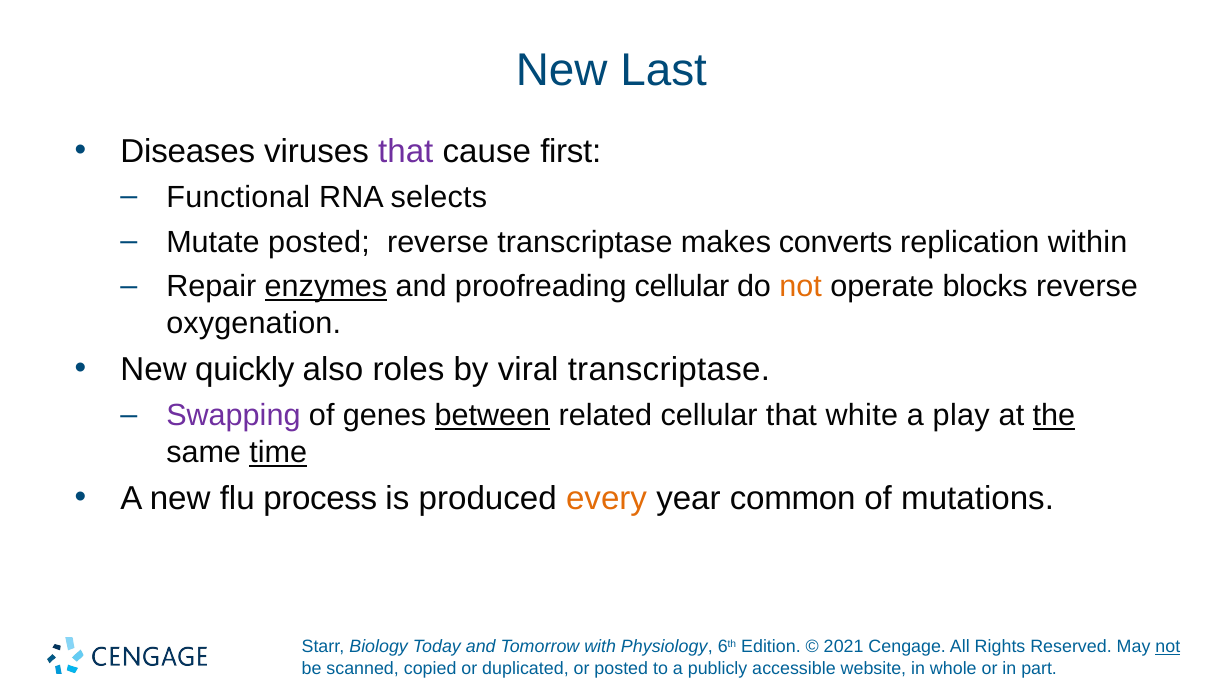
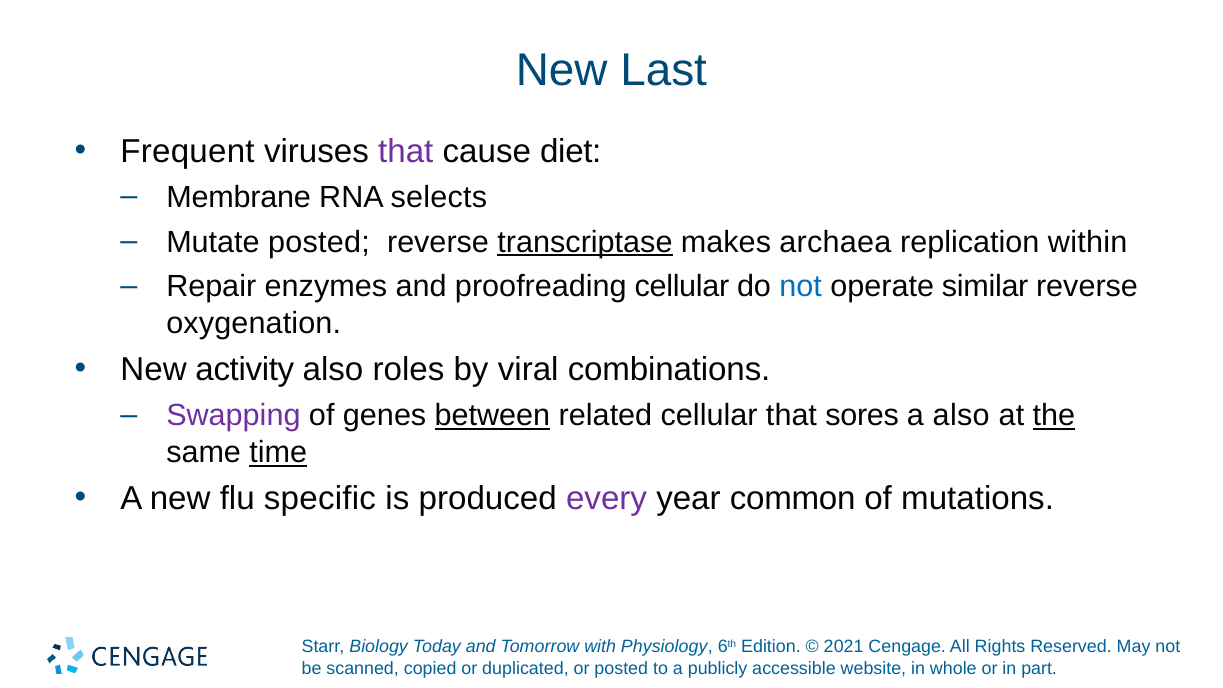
Diseases: Diseases -> Frequent
first: first -> diet
Functional: Functional -> Membrane
transcriptase at (585, 242) underline: none -> present
converts: converts -> archaea
enzymes underline: present -> none
not at (801, 287) colour: orange -> blue
blocks: blocks -> similar
quickly: quickly -> activity
viral transcriptase: transcriptase -> combinations
white: white -> sores
a play: play -> also
process: process -> specific
every colour: orange -> purple
not at (1168, 647) underline: present -> none
